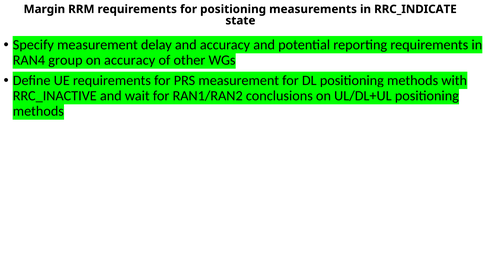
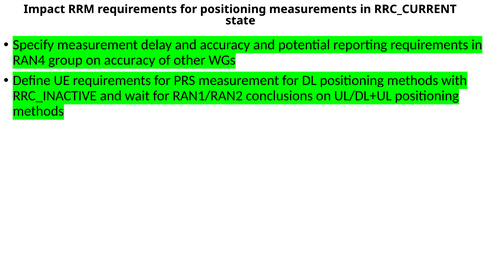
Margin: Margin -> Impact
RRC_INDICATE: RRC_INDICATE -> RRC_CURRENT
